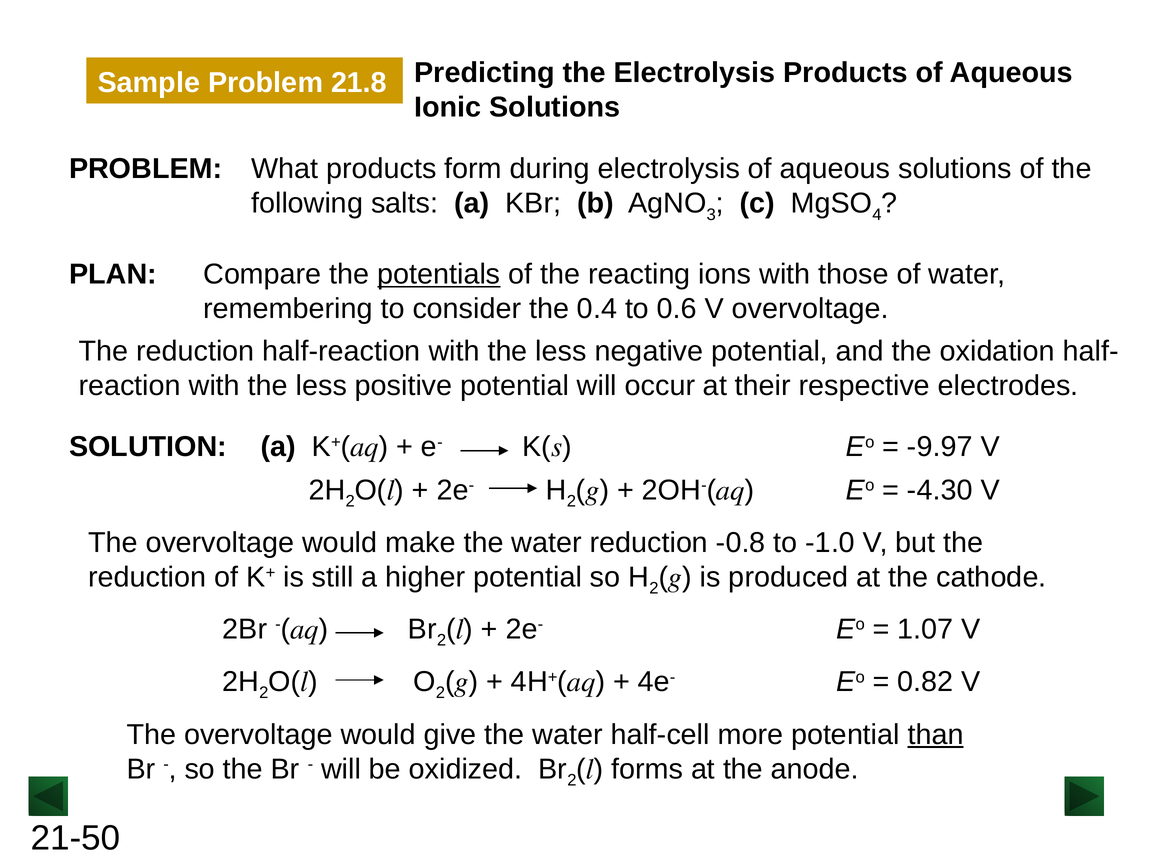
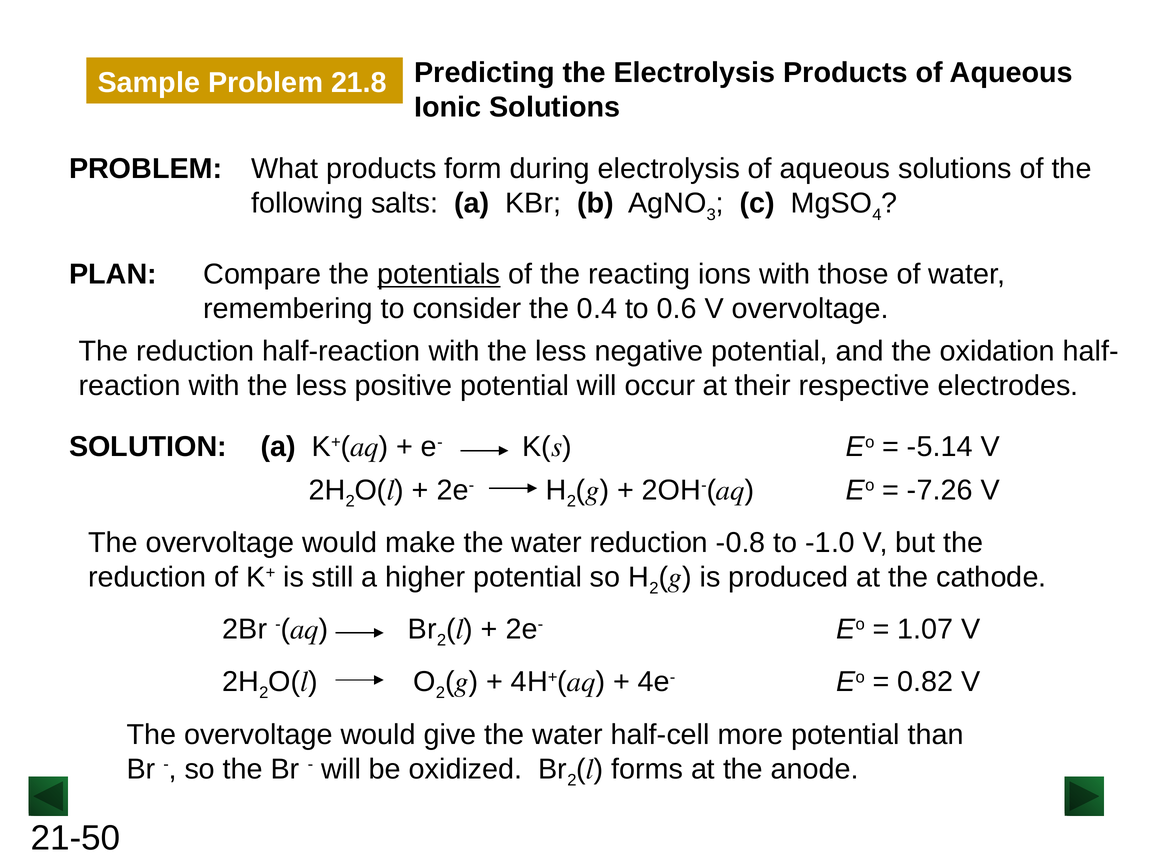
-9.97: -9.97 -> -5.14
-4.30: -4.30 -> -7.26
than underline: present -> none
